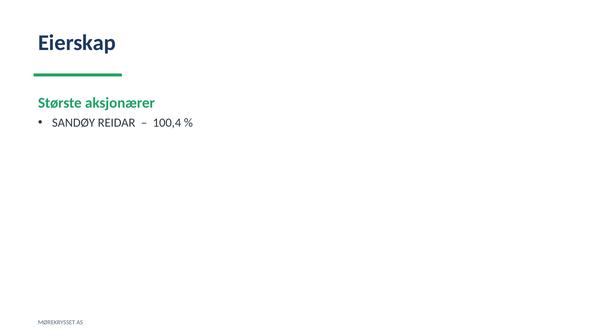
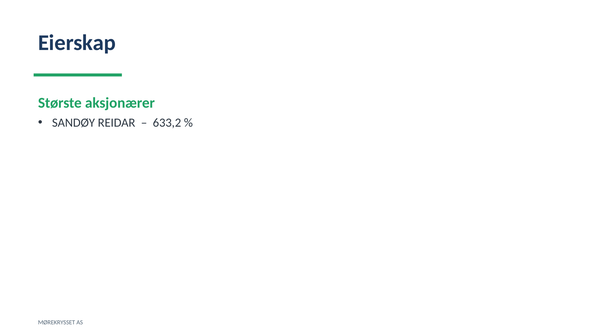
100,4: 100,4 -> 633,2
